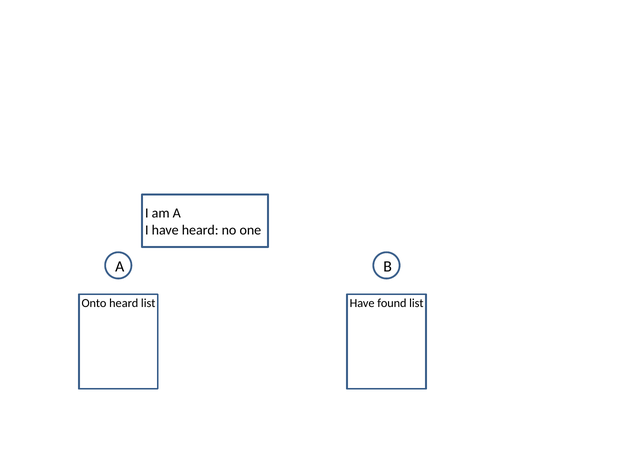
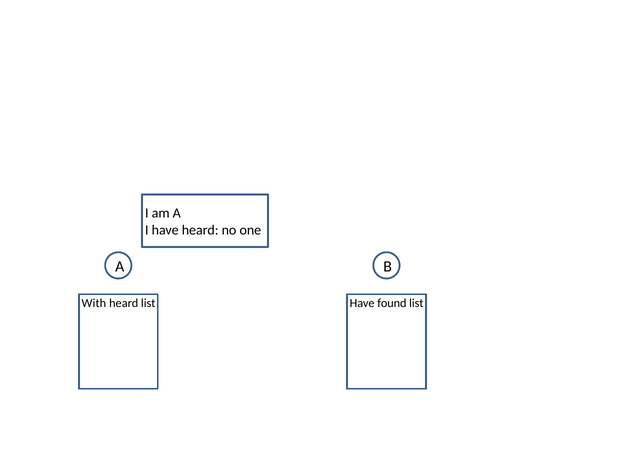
Onto: Onto -> With
